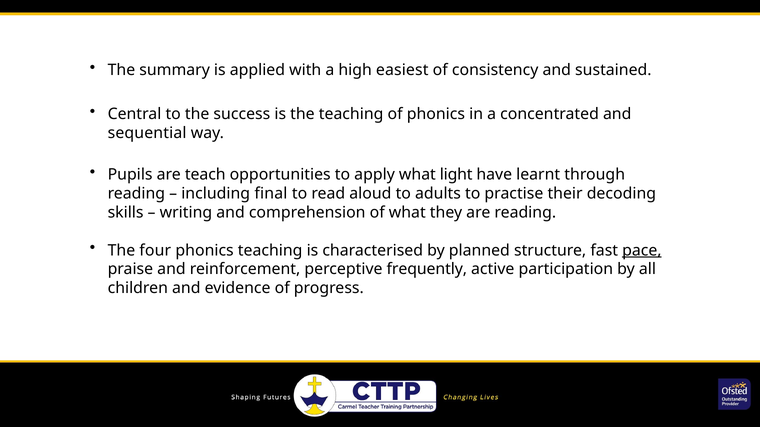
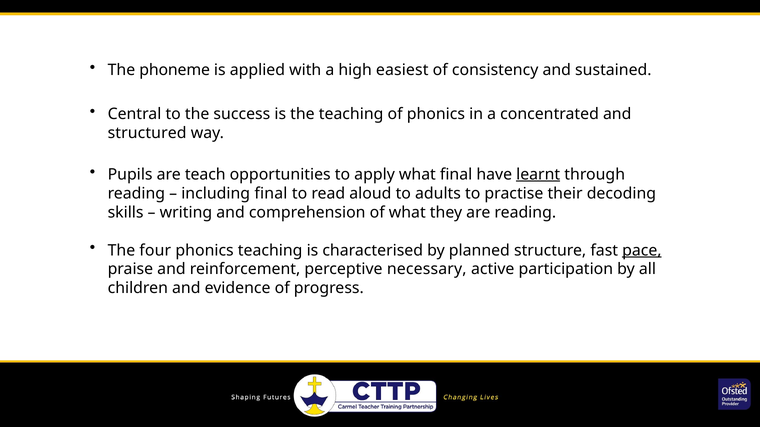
summary: summary -> phoneme
sequential: sequential -> structured
what light: light -> final
learnt underline: none -> present
frequently: frequently -> necessary
